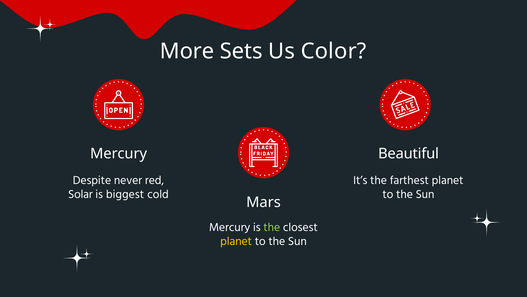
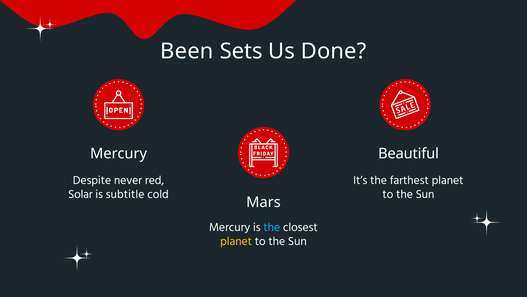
More: More -> Been
Color: Color -> Done
biggest: biggest -> subtitle
the at (272, 227) colour: light green -> light blue
